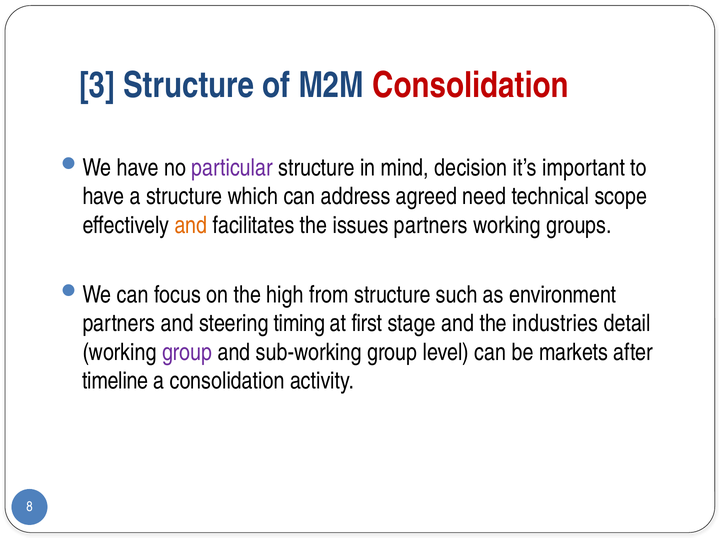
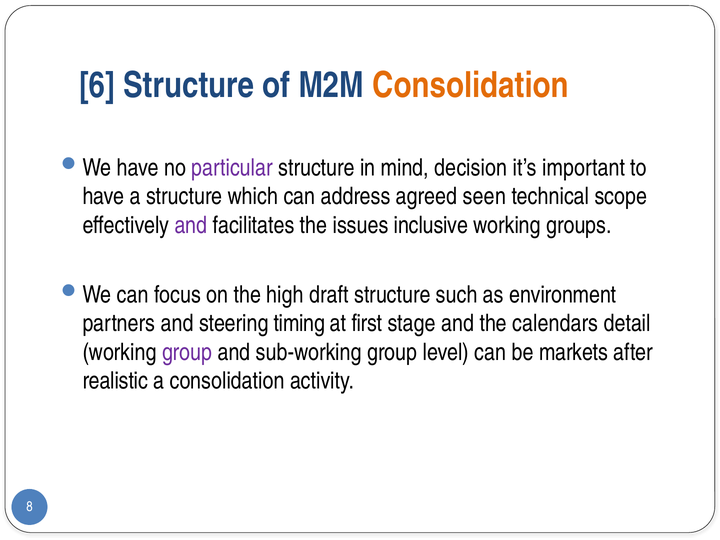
3: 3 -> 6
Consolidation at (471, 85) colour: red -> orange
need: need -> seen
and at (191, 225) colour: orange -> purple
issues partners: partners -> inclusive
from: from -> draft
industries: industries -> calendars
timeline: timeline -> realistic
